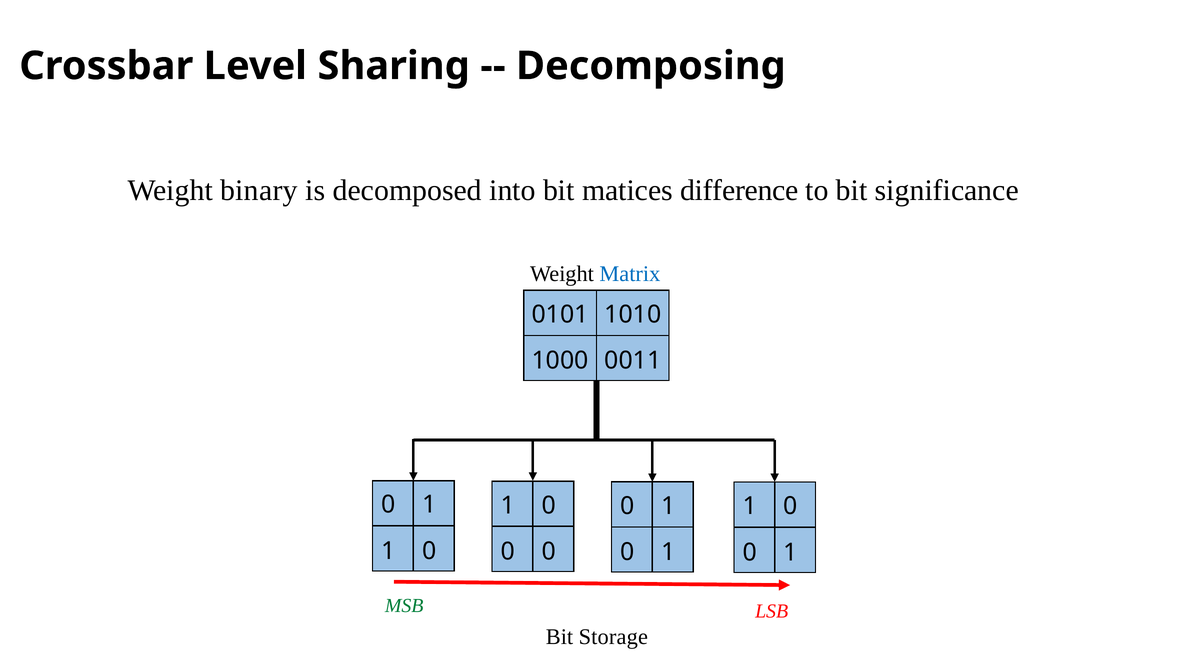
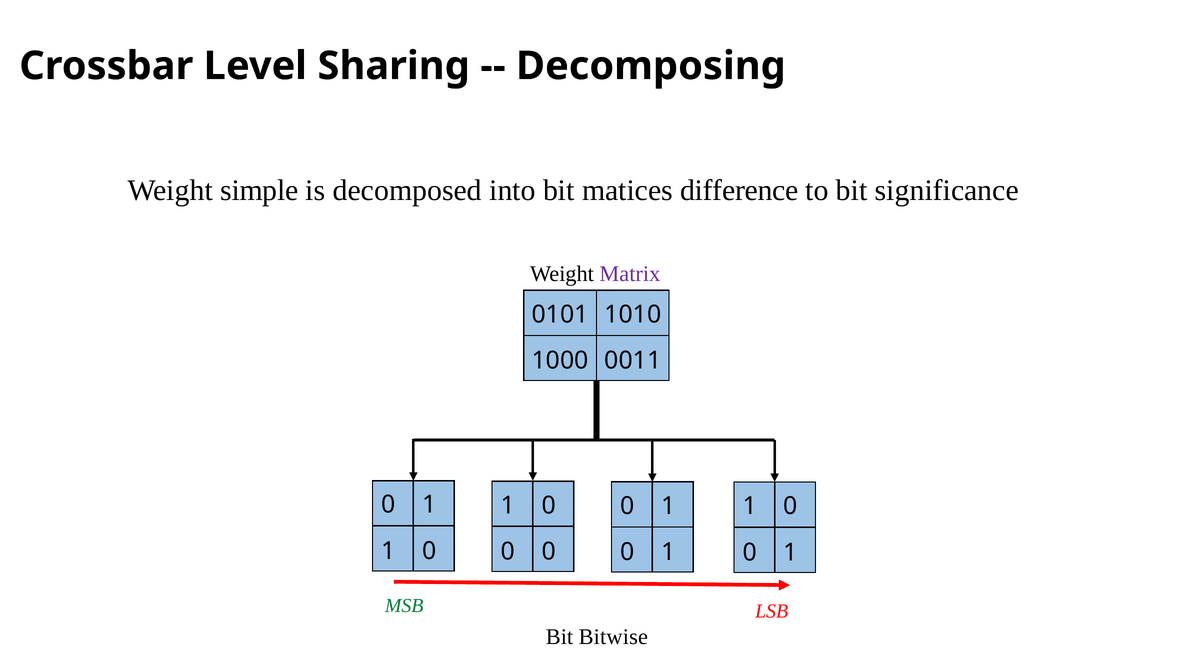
binary: binary -> simple
Matrix colour: blue -> purple
Storage: Storage -> Bitwise
